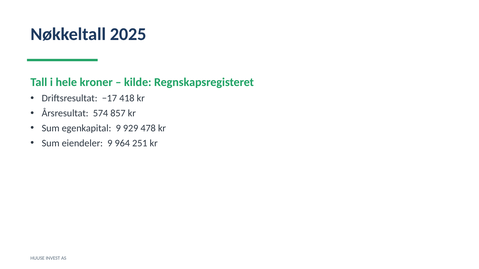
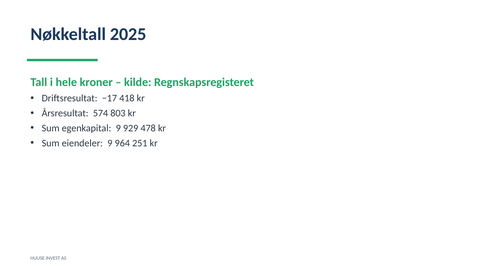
857: 857 -> 803
